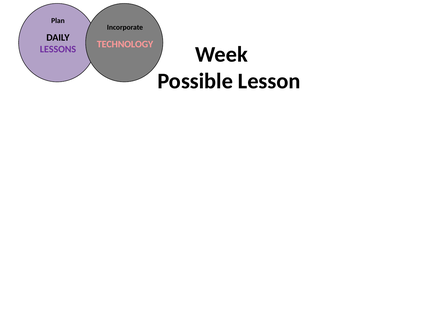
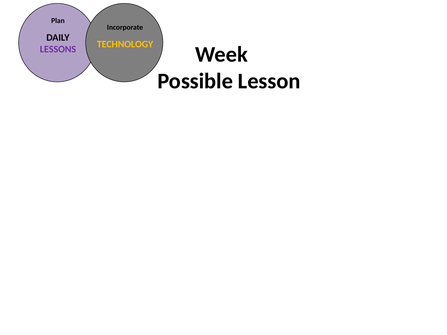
TECHNOLOGY colour: pink -> yellow
